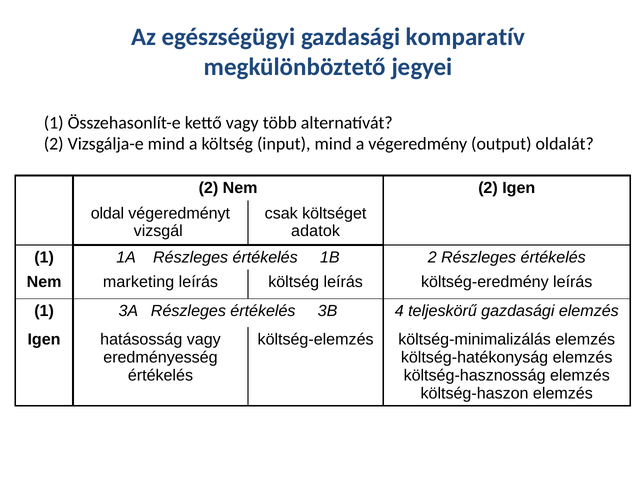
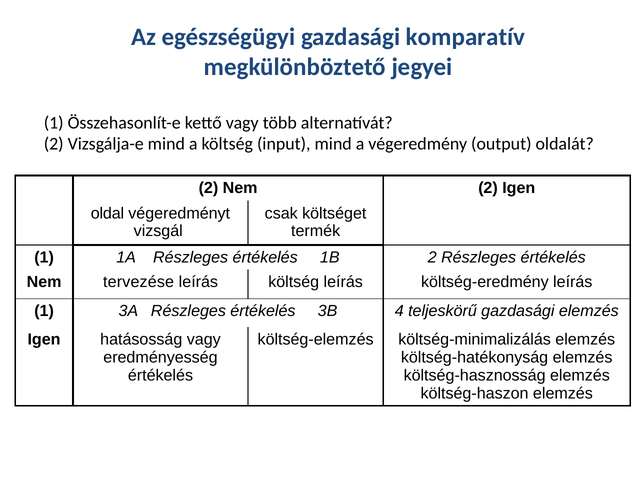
adatok: adatok -> termék
marketing: marketing -> tervezése
